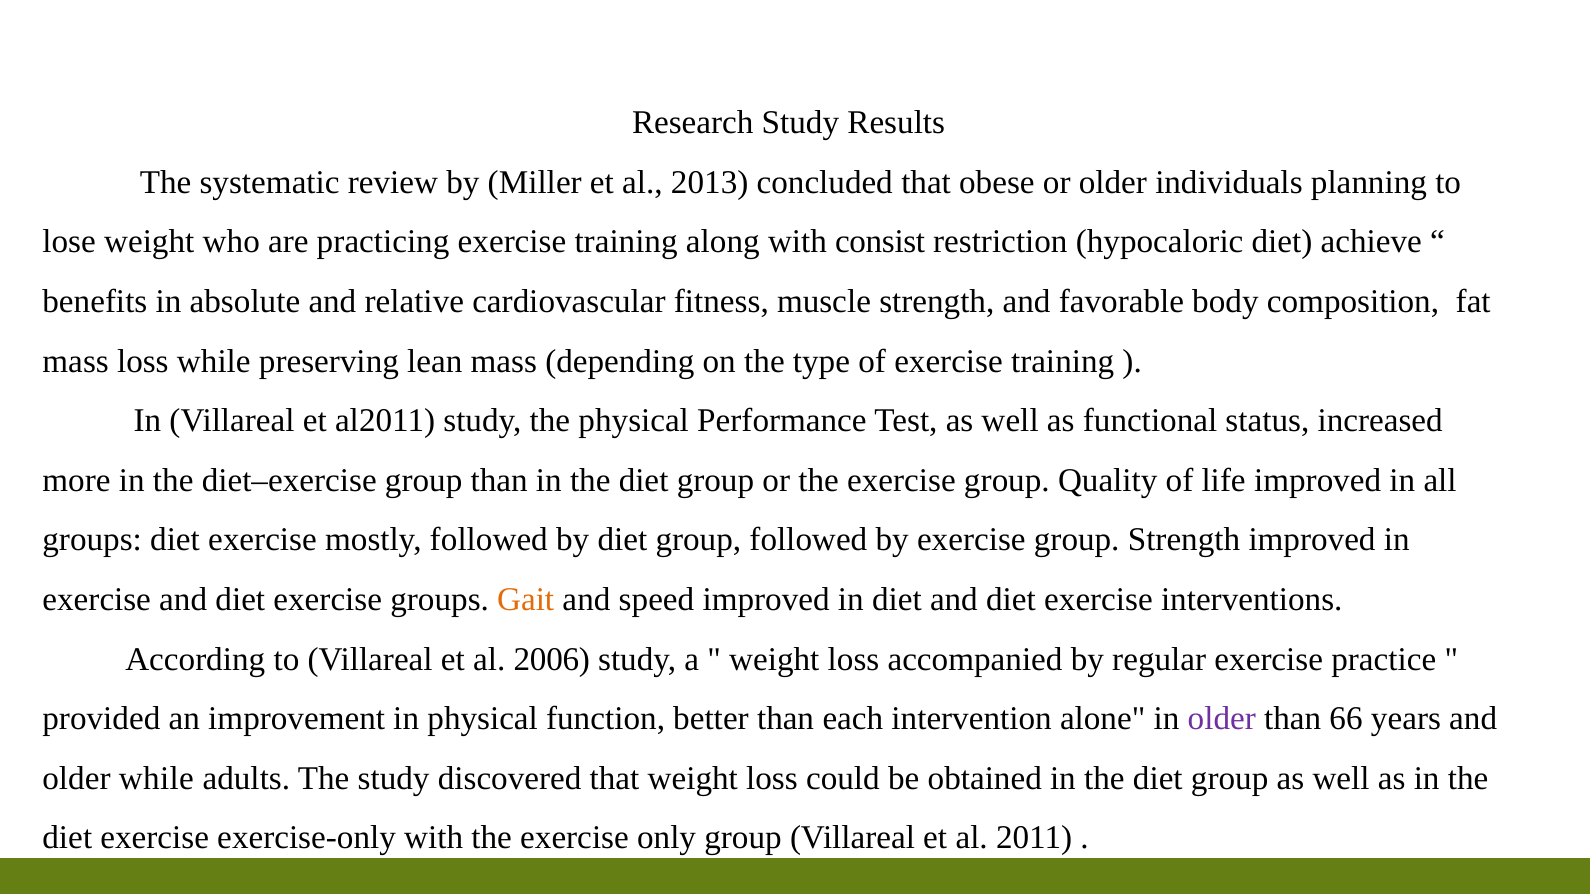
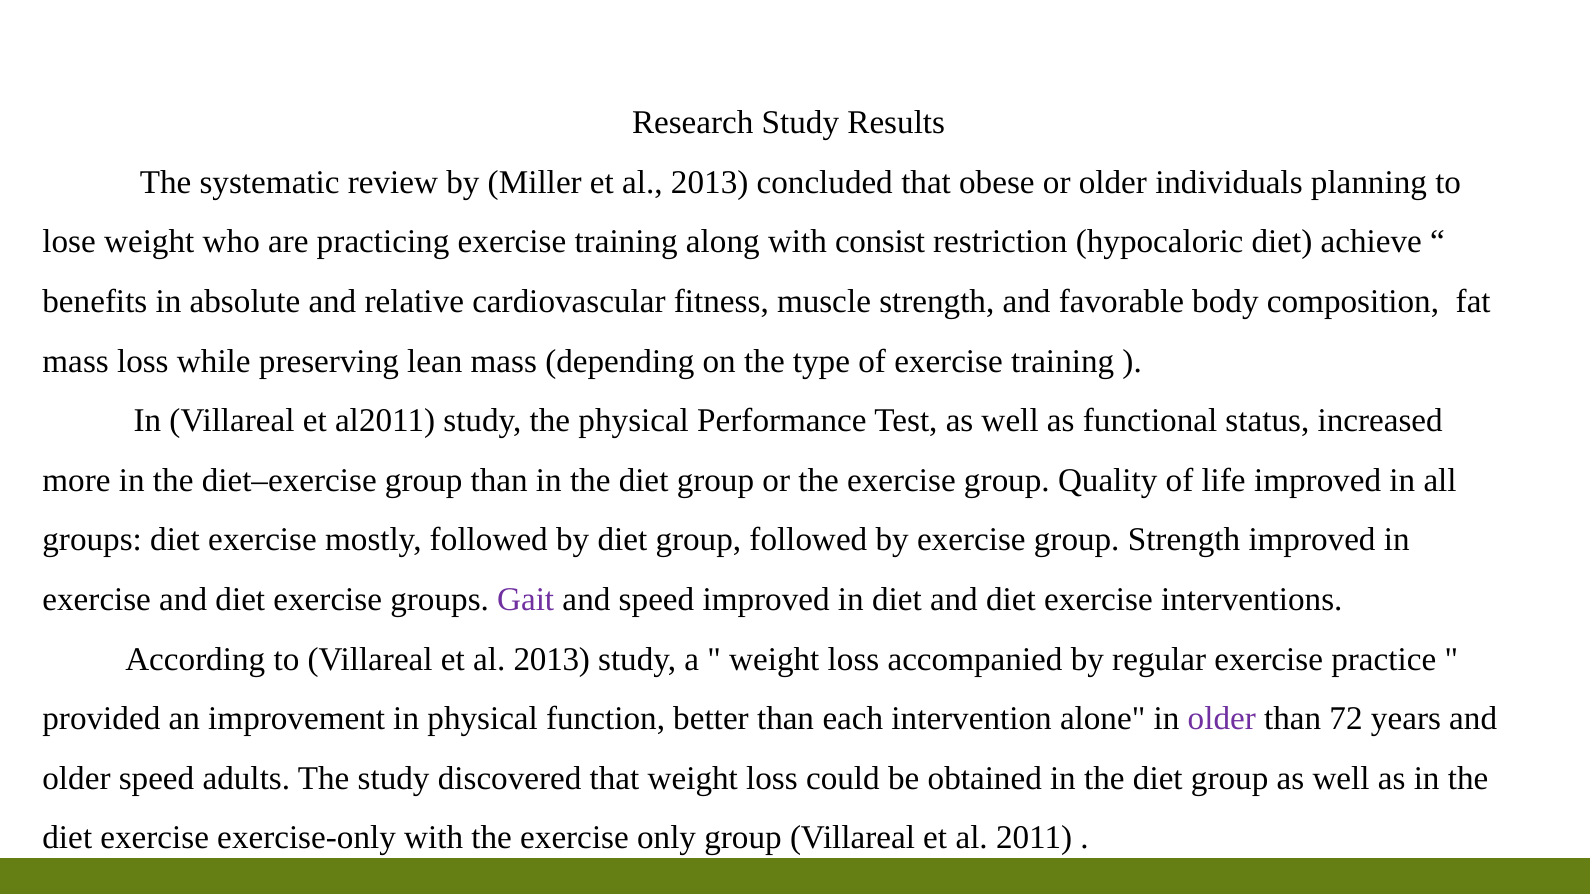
Gait colour: orange -> purple
Villareal et al 2006: 2006 -> 2013
66: 66 -> 72
older while: while -> speed
